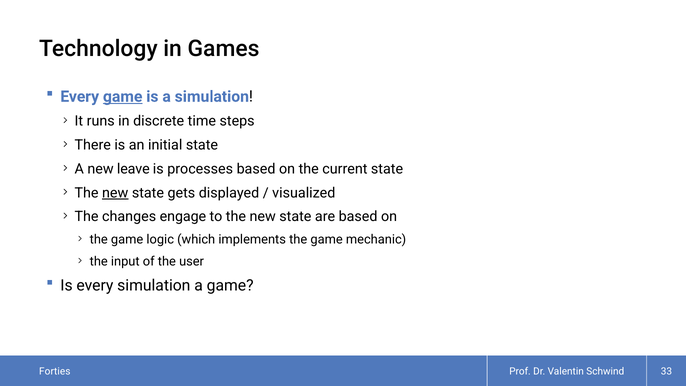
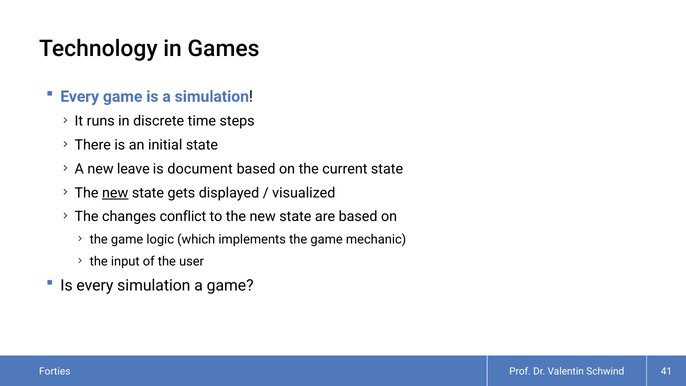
game at (123, 97) underline: present -> none
processes: processes -> document
engage: engage -> conflict
33: 33 -> 41
